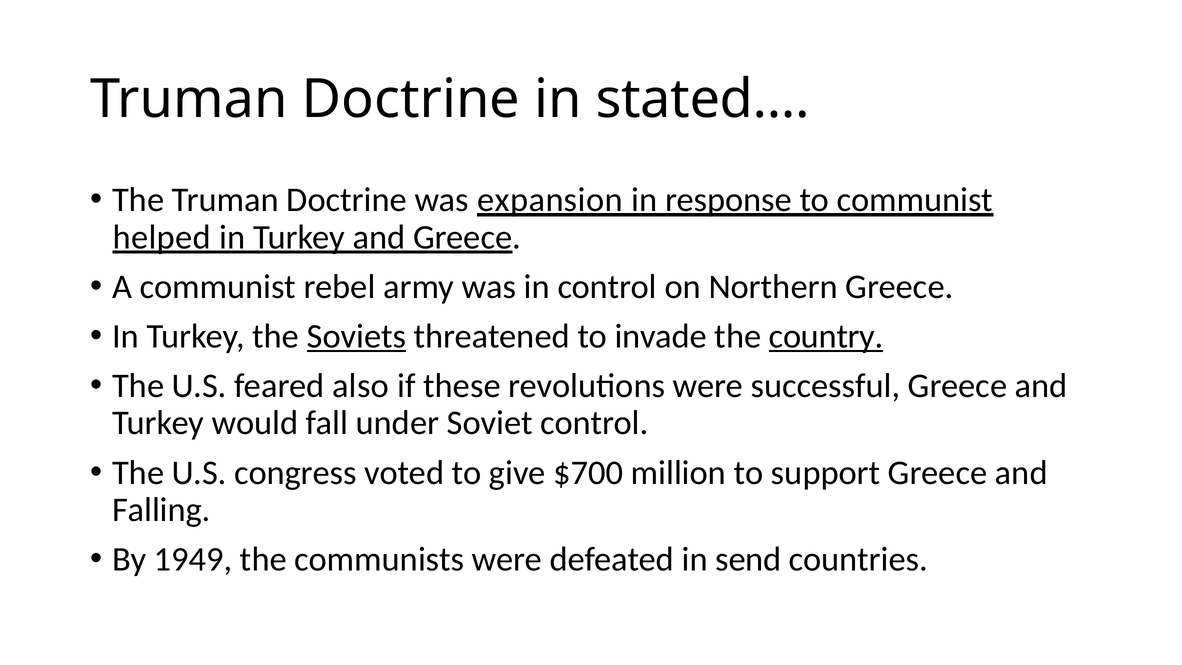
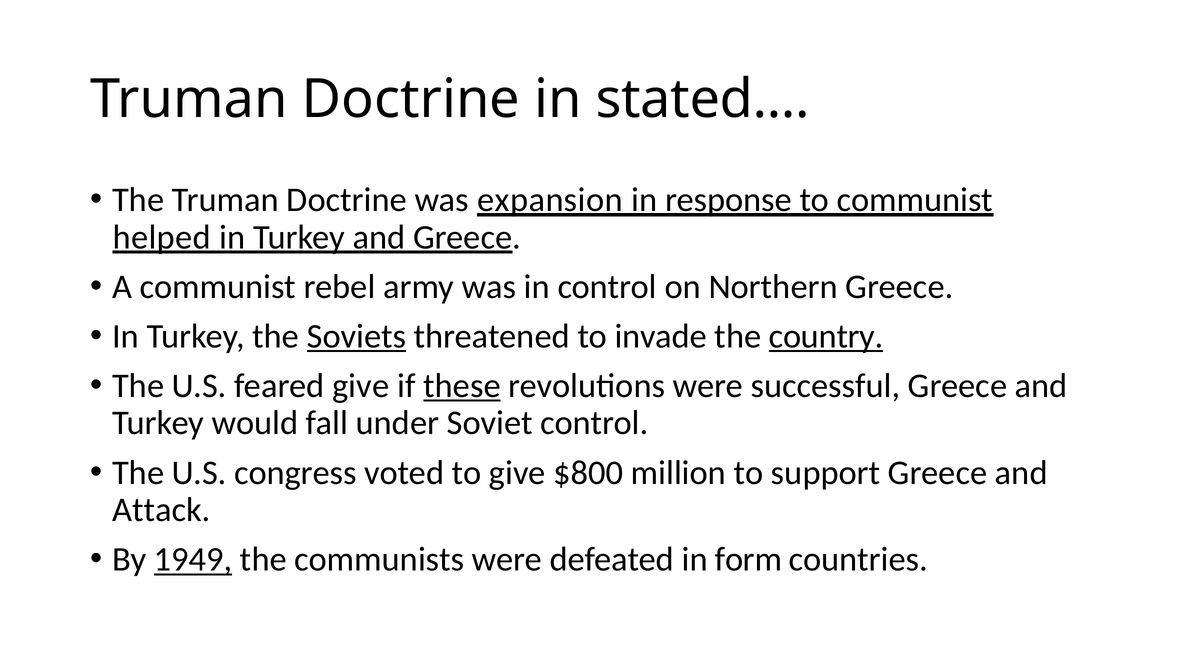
feared also: also -> give
these underline: none -> present
$700: $700 -> $800
Falling: Falling -> Attack
1949 underline: none -> present
send: send -> form
